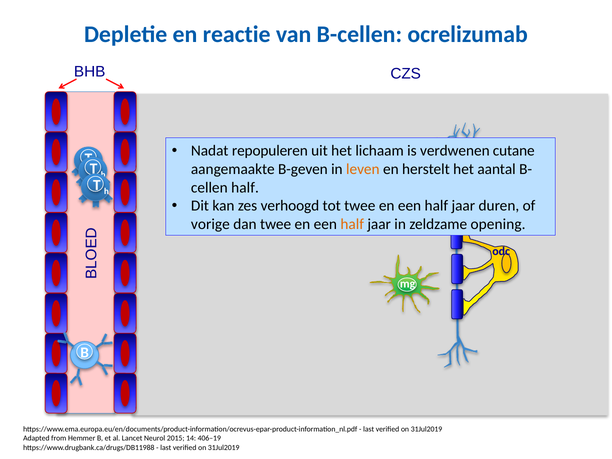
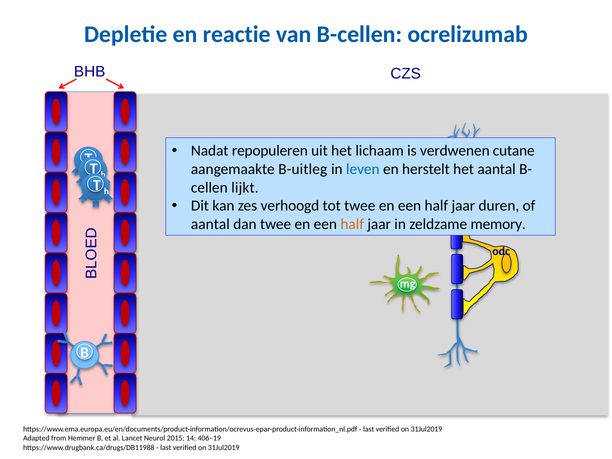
B-geven: B-geven -> B-uitleg
leven colour: orange -> blue
half at (245, 188): half -> lijkt
vorige at (210, 224): vorige -> aantal
opening: opening -> memory
